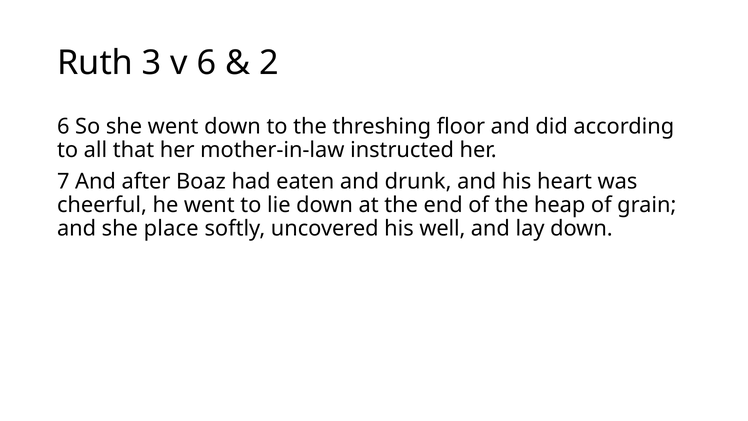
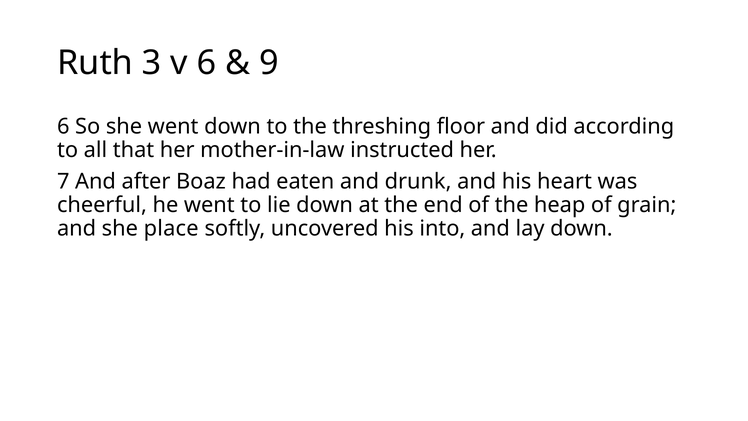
2: 2 -> 9
well: well -> into
